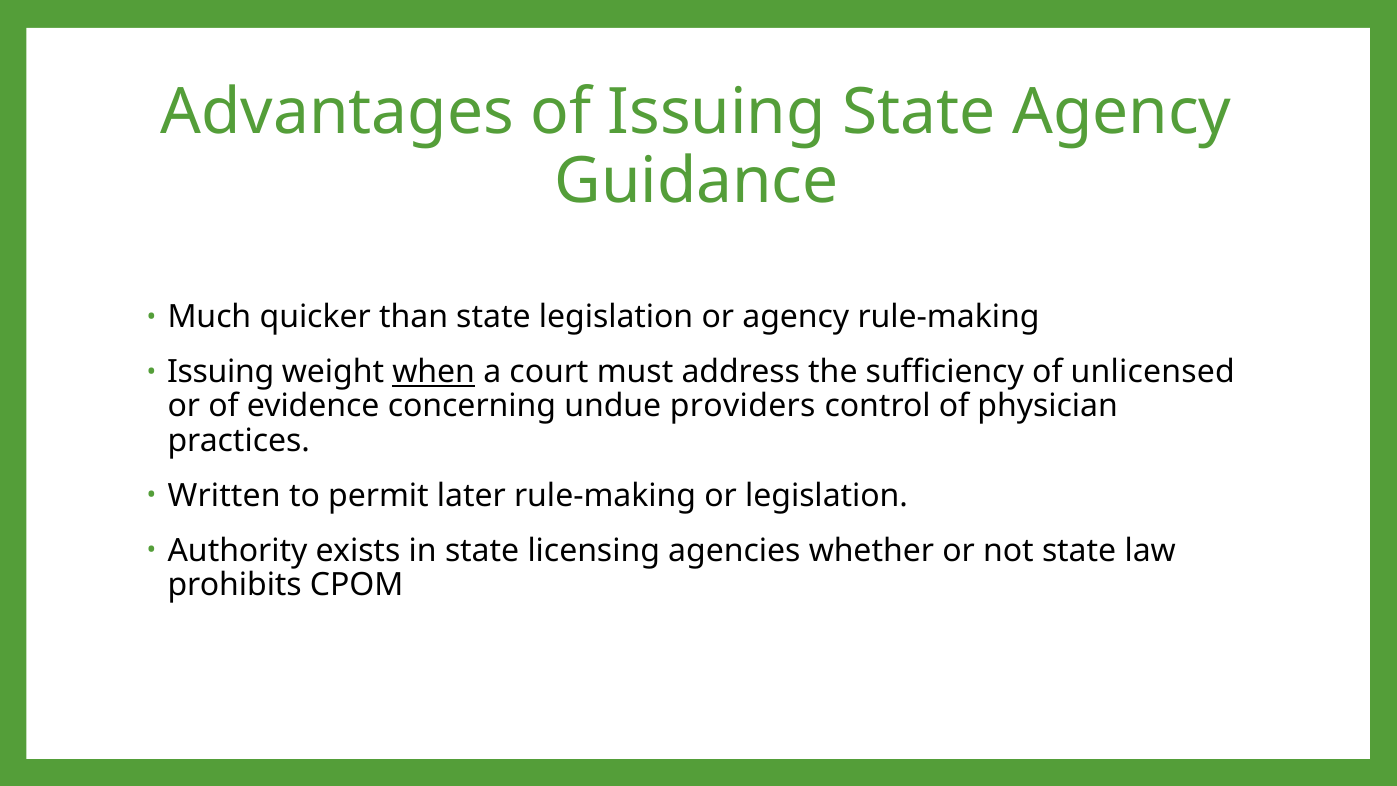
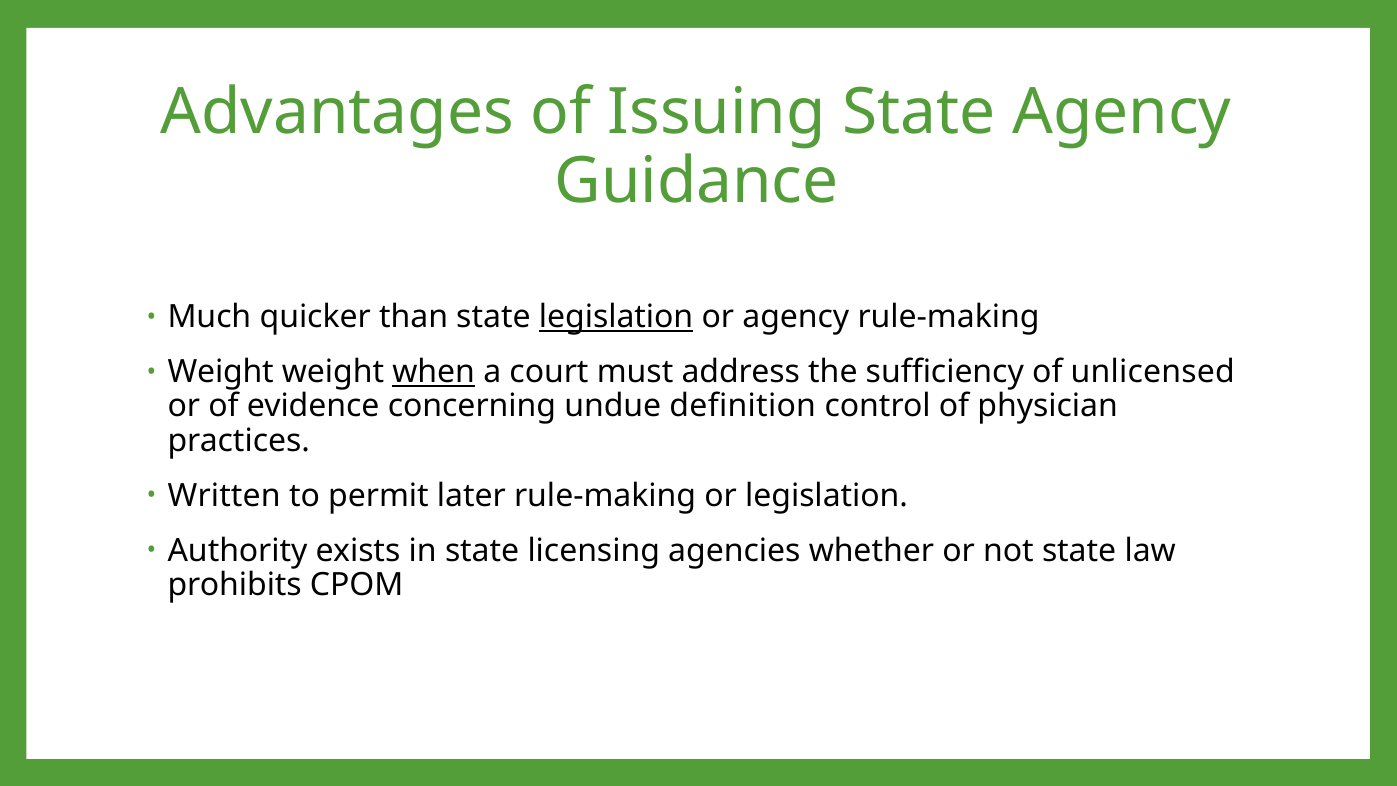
legislation at (616, 317) underline: none -> present
Issuing at (221, 372): Issuing -> Weight
providers: providers -> definition
